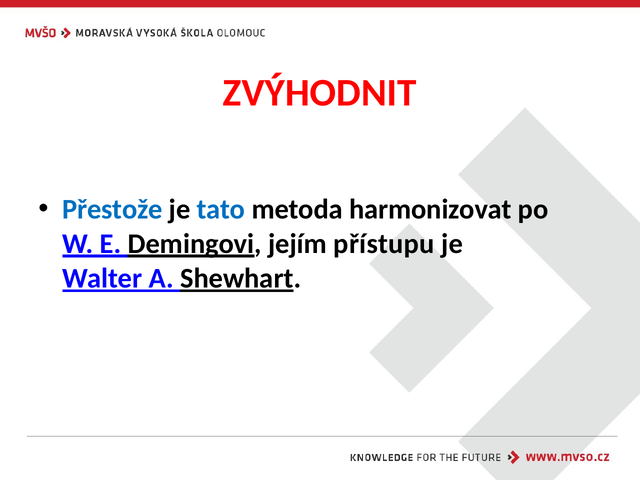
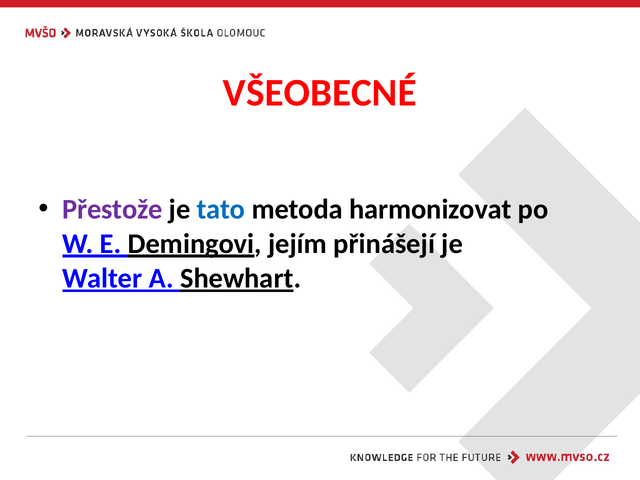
ZVÝHODNIT: ZVÝHODNIT -> VŠEOBECNÉ
Přestože colour: blue -> purple
přístupu: přístupu -> přinášejí
